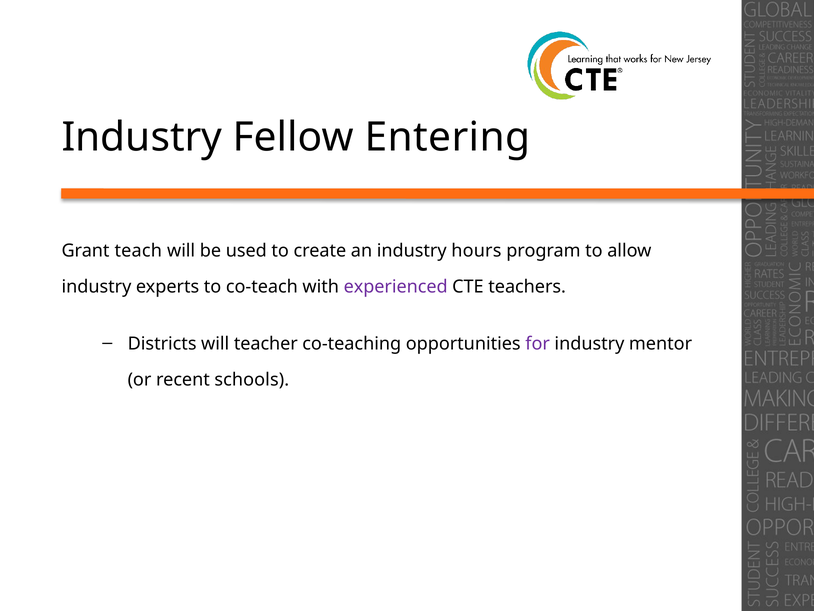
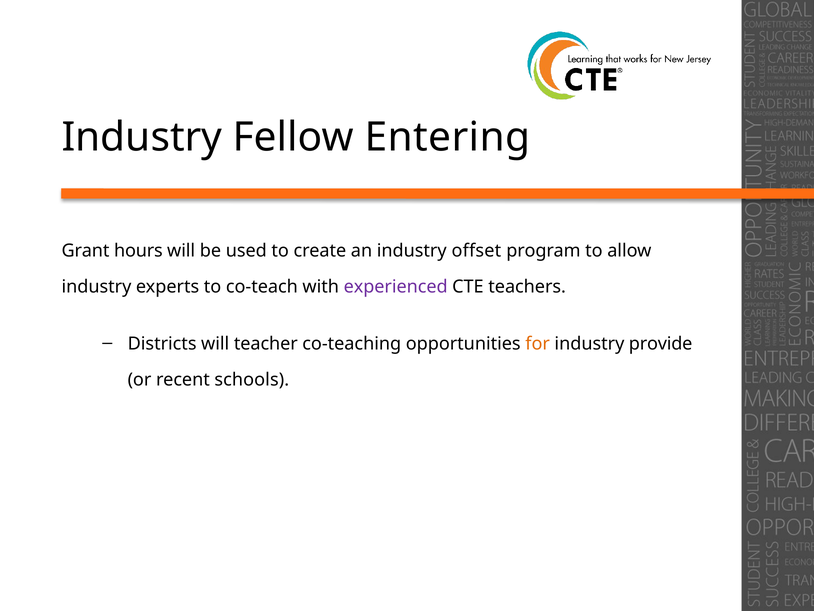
Grant teach: teach -> hours
industry hours: hours -> offset
for colour: purple -> orange
mentor: mentor -> provide
